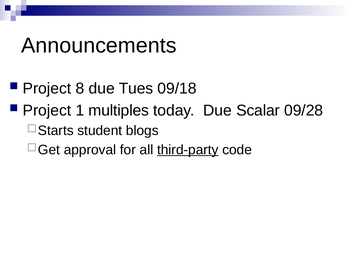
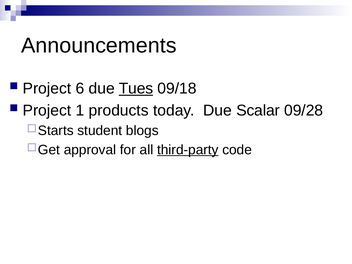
8: 8 -> 6
Tues underline: none -> present
multiples: multiples -> products
